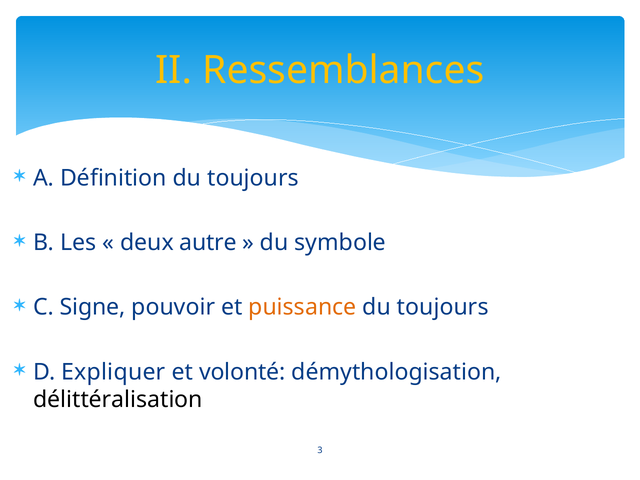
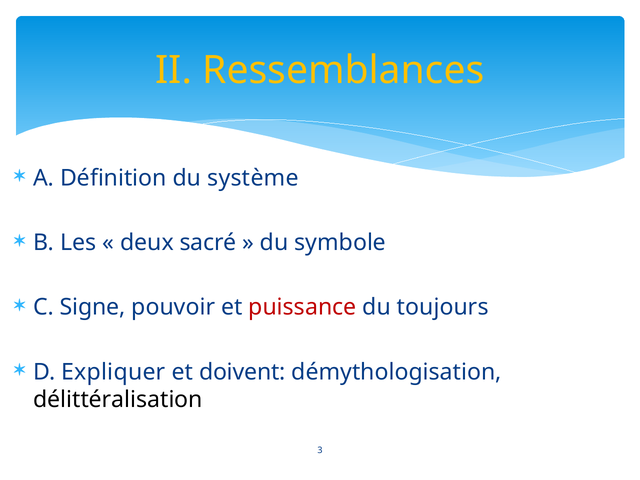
Définition du toujours: toujours -> système
autre: autre -> sacré
puissance colour: orange -> red
volonté: volonté -> doivent
